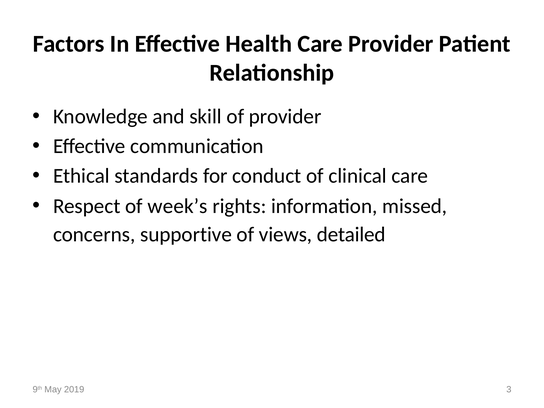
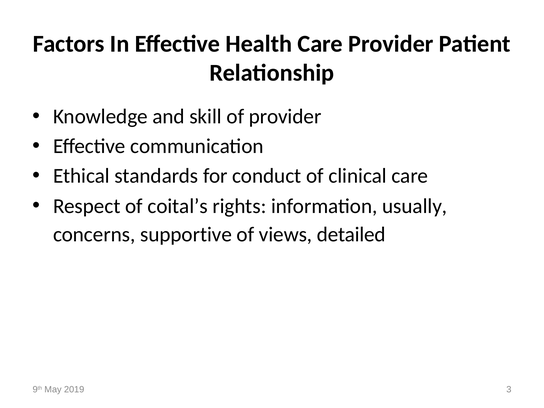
week’s: week’s -> coital’s
missed: missed -> usually
